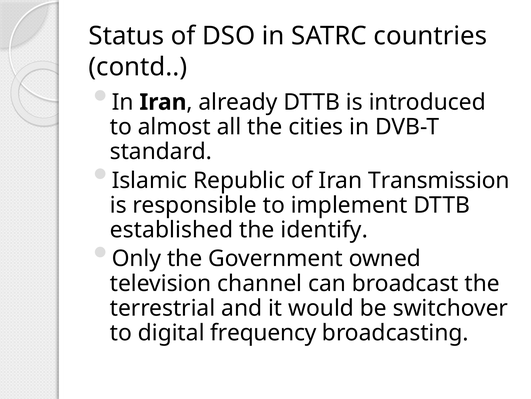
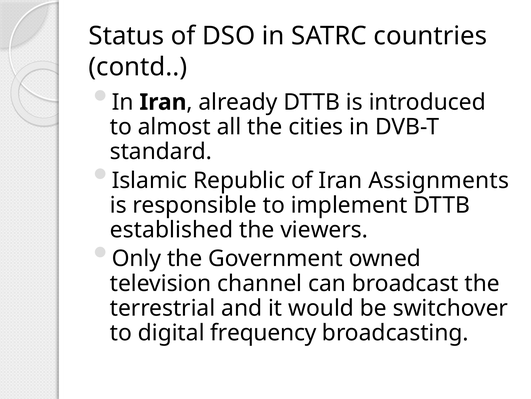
Transmission: Transmission -> Assignments
identify: identify -> viewers
